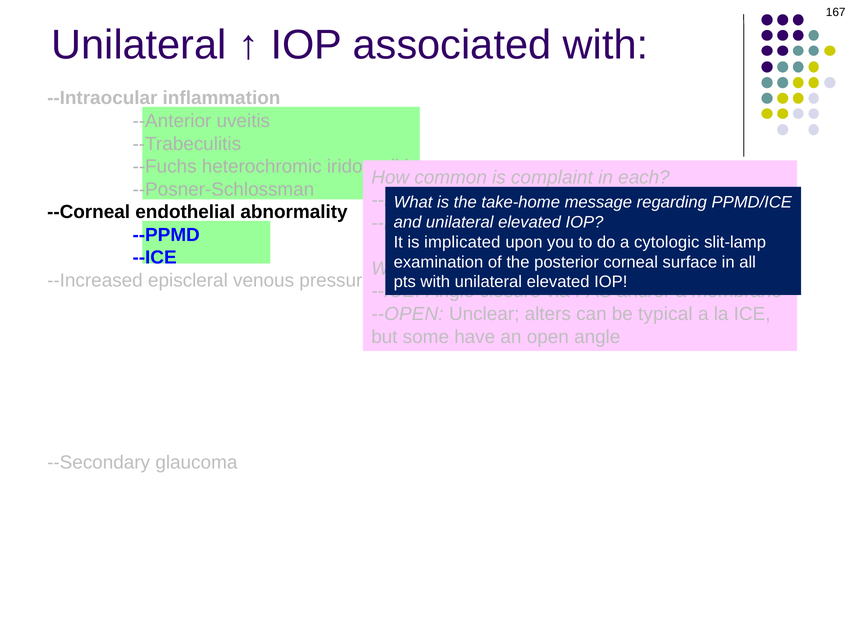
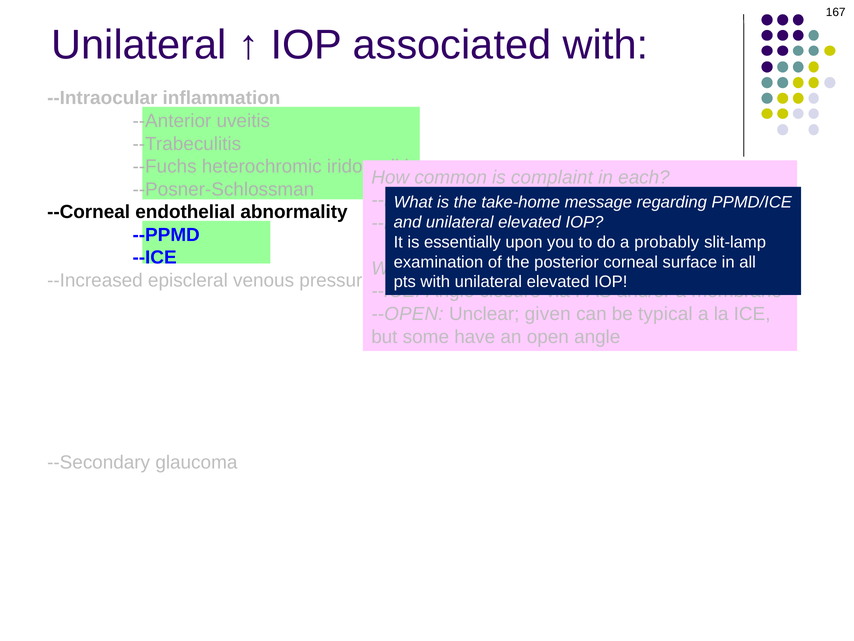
implicated: implicated -> essentially
cytologic: cytologic -> probably
alters: alters -> given
